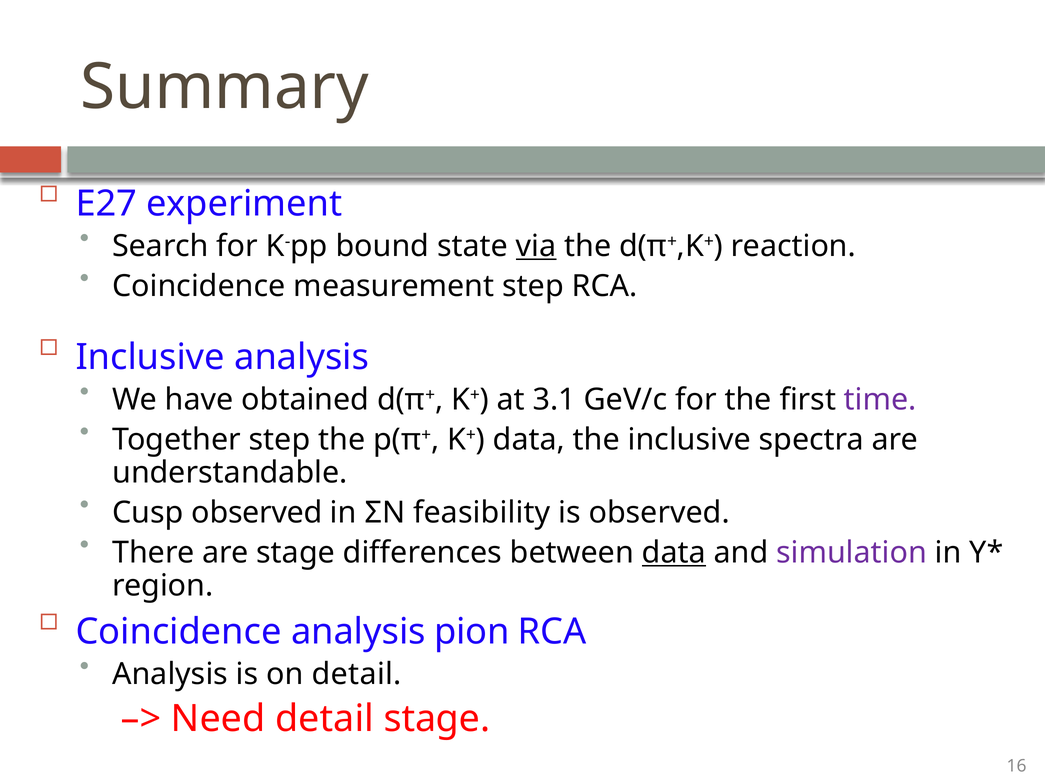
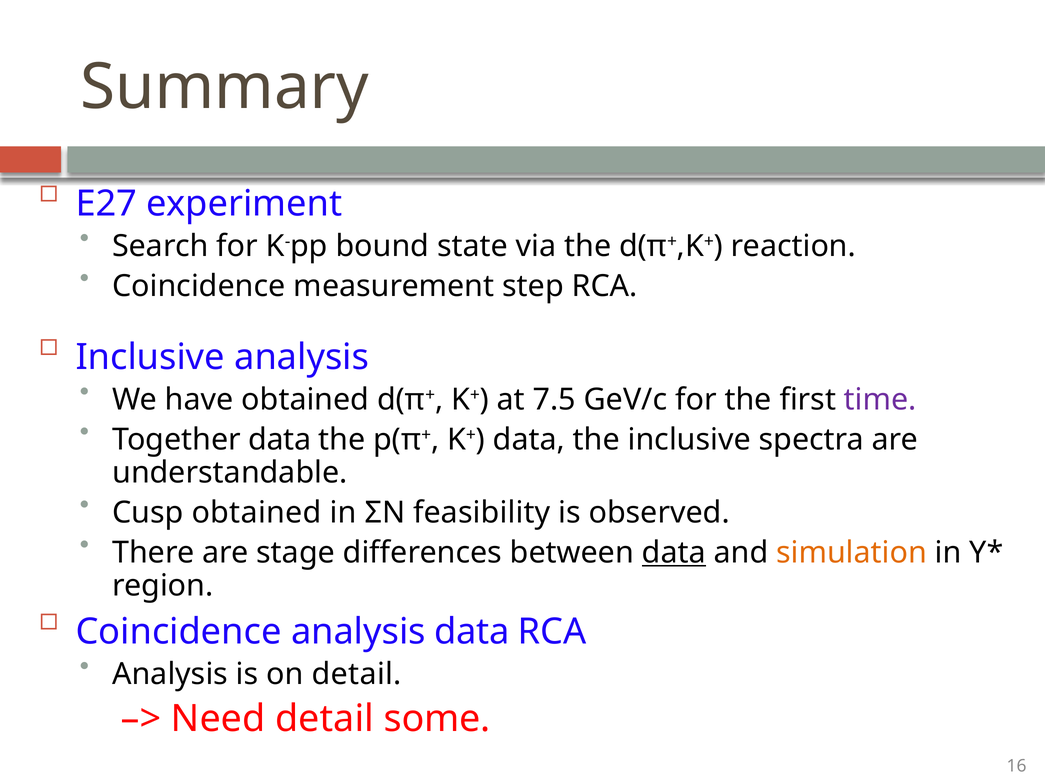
via underline: present -> none
3.1: 3.1 -> 7.5
Together step: step -> data
Cusp observed: observed -> obtained
simulation colour: purple -> orange
analysis pion: pion -> data
detail stage: stage -> some
